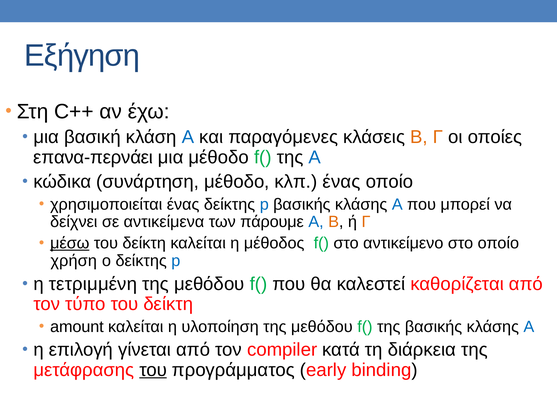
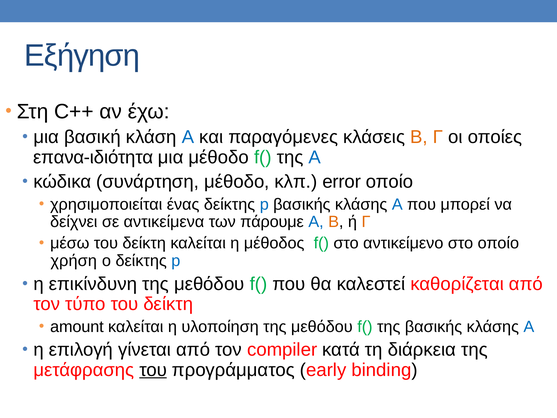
επανα-περνάει: επανα-περνάει -> επανα-ιδιότητα
κλπ ένας: ένας -> error
μέσω underline: present -> none
τετριμμένη: τετριμμένη -> επικίνδυνη
